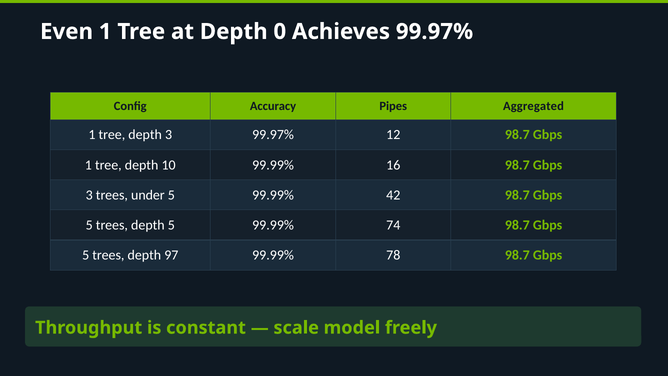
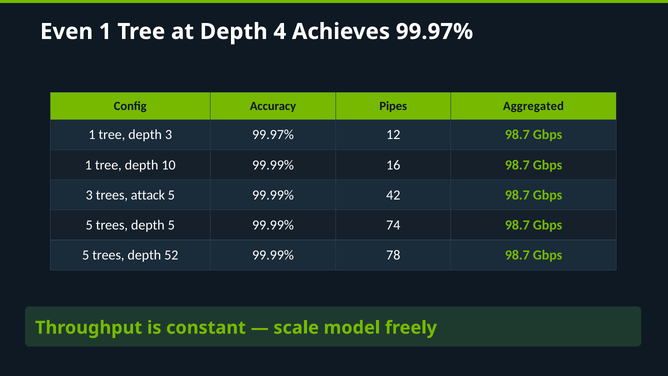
0: 0 -> 4
under: under -> attack
97: 97 -> 52
